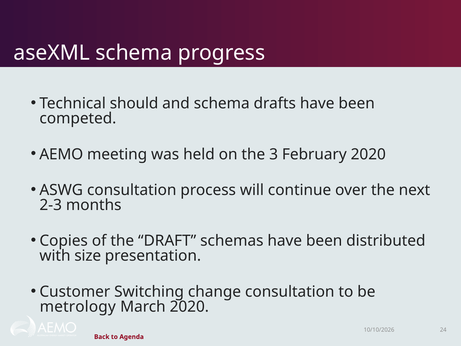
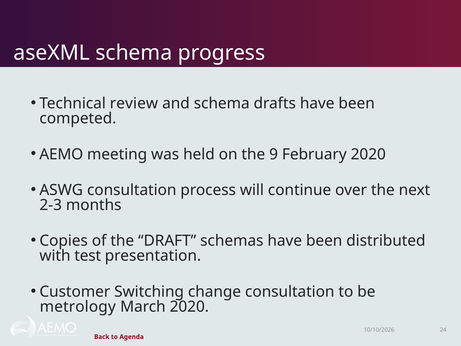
should: should -> review
3: 3 -> 9
size: size -> test
